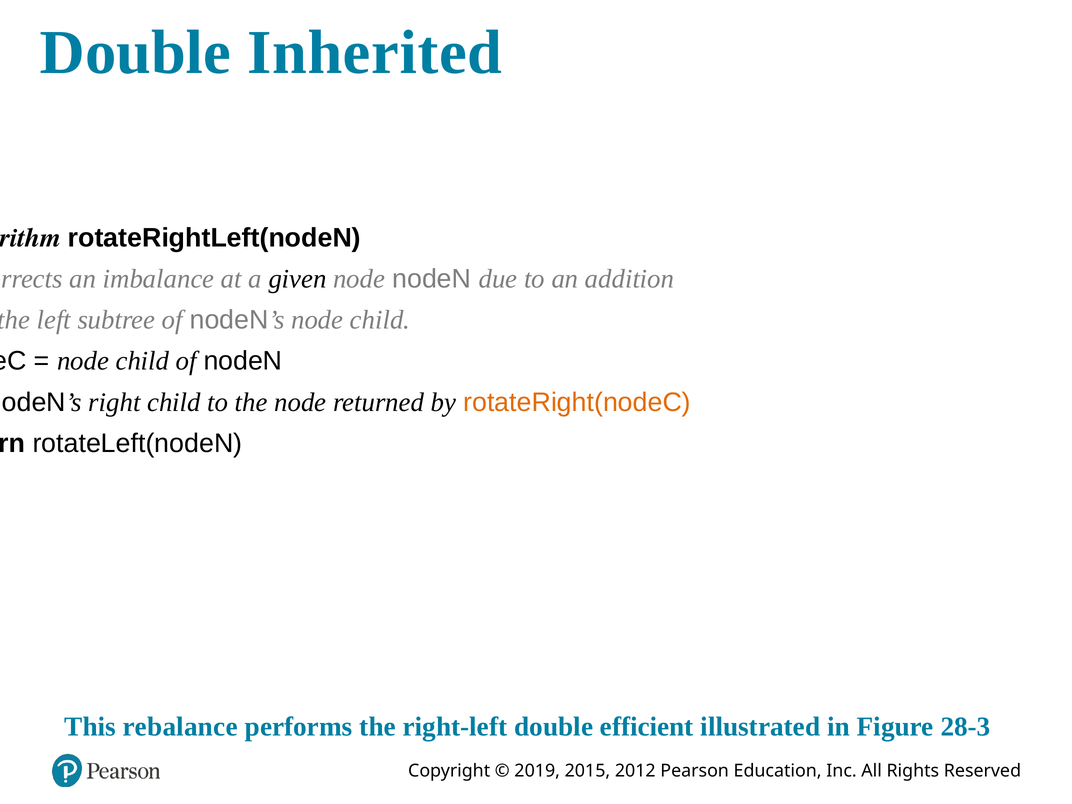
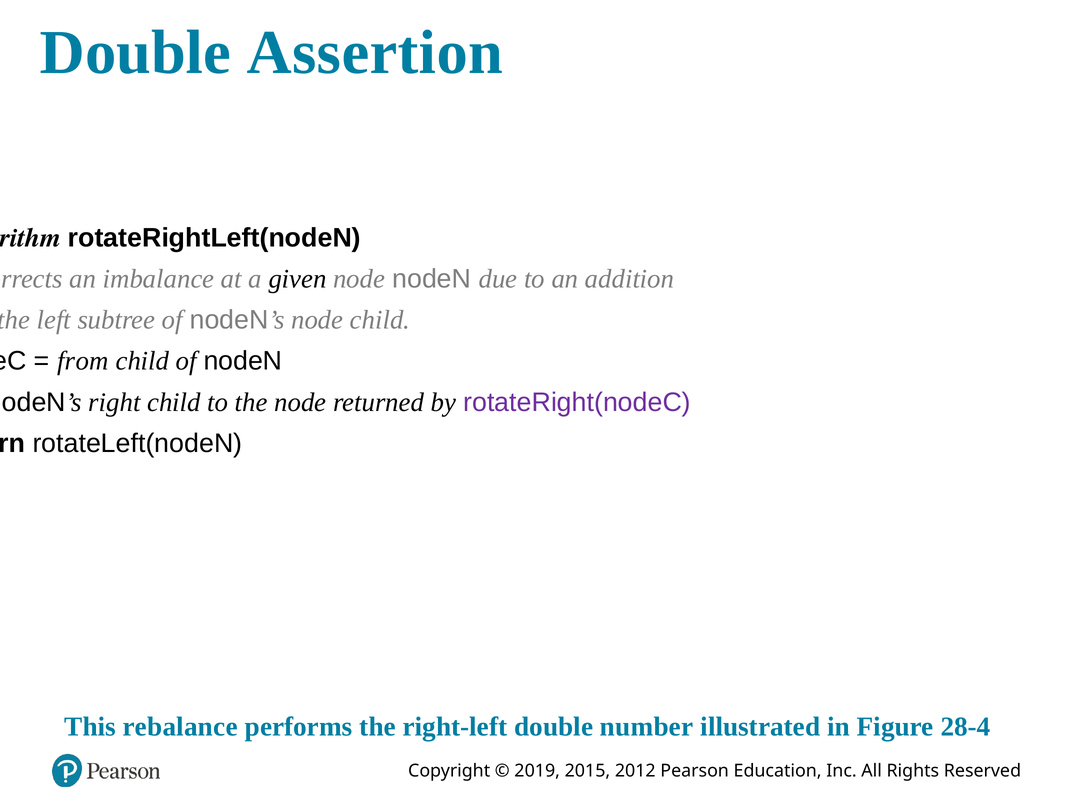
Inherited: Inherited -> Assertion
node at (83, 361): node -> from
rotateRight(nodeC colour: orange -> purple
efficient: efficient -> number
28-3: 28-3 -> 28-4
